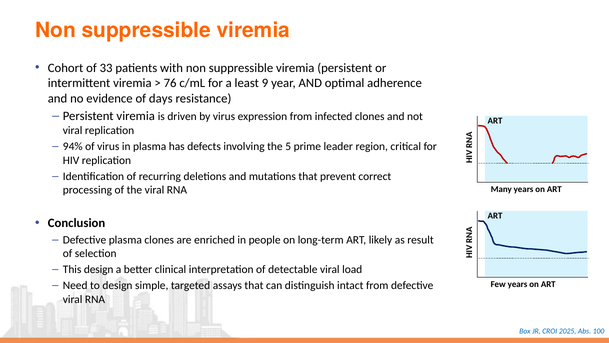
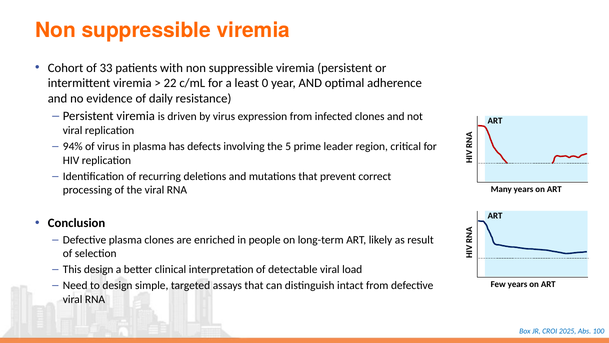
76: 76 -> 22
9: 9 -> 0
days: days -> daily
